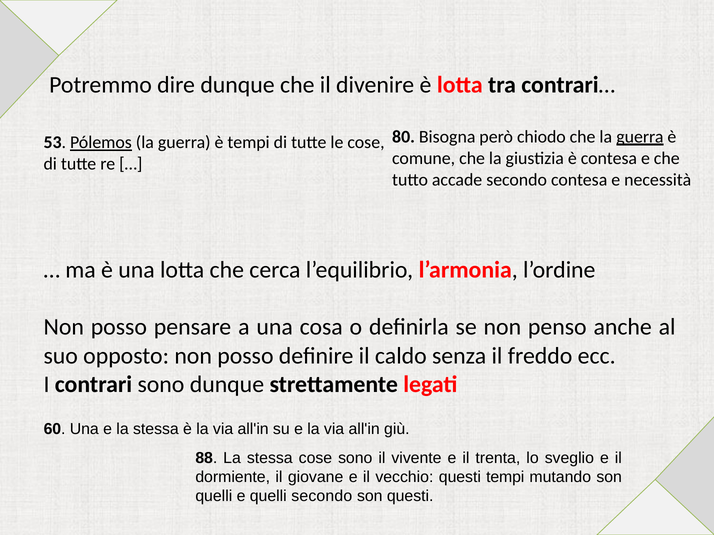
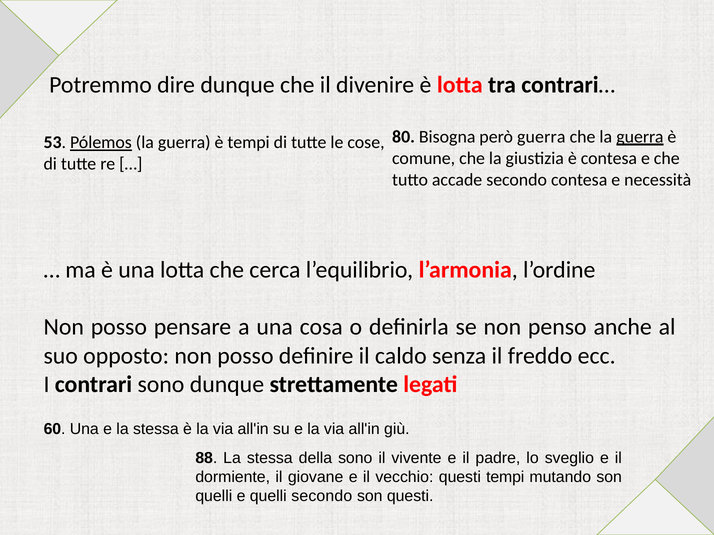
però chiodo: chiodo -> guerra
stessa cose: cose -> della
trenta: trenta -> padre
